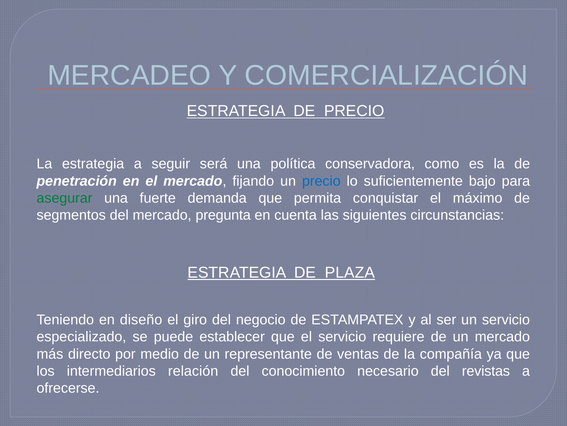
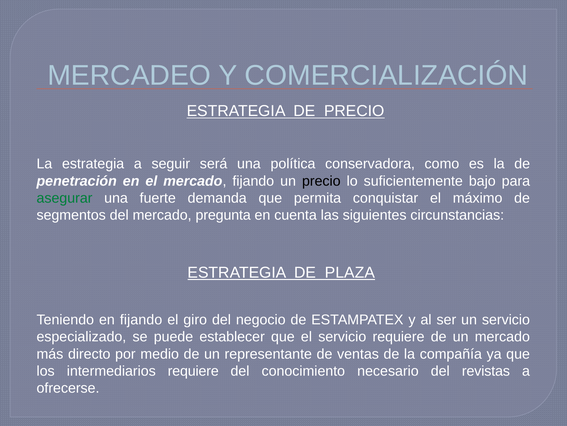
precio at (321, 181) colour: blue -> black
en diseño: diseño -> fijando
intermediarios relación: relación -> requiere
